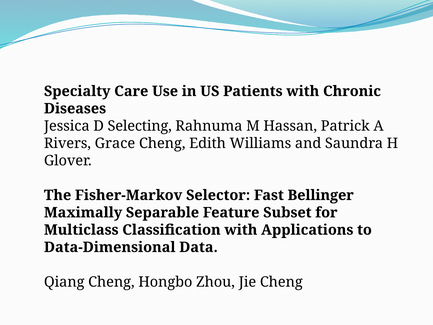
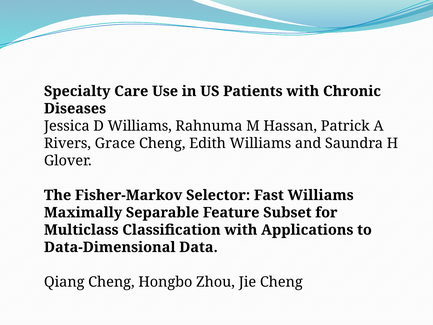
D Selecting: Selecting -> Williams
Fast Bellinger: Bellinger -> Williams
